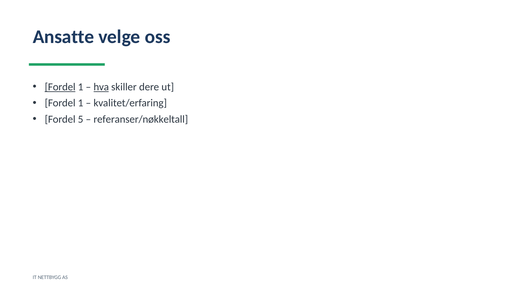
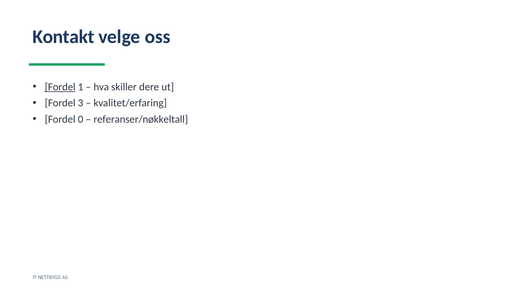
Ansatte: Ansatte -> Kontakt
hva underline: present -> none
1 at (81, 103): 1 -> 3
5: 5 -> 0
